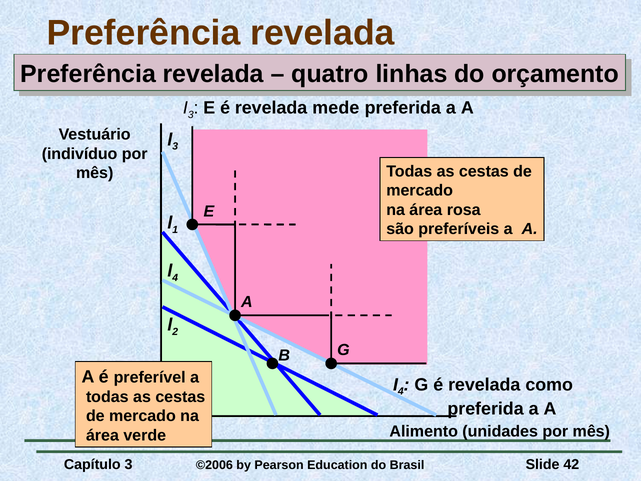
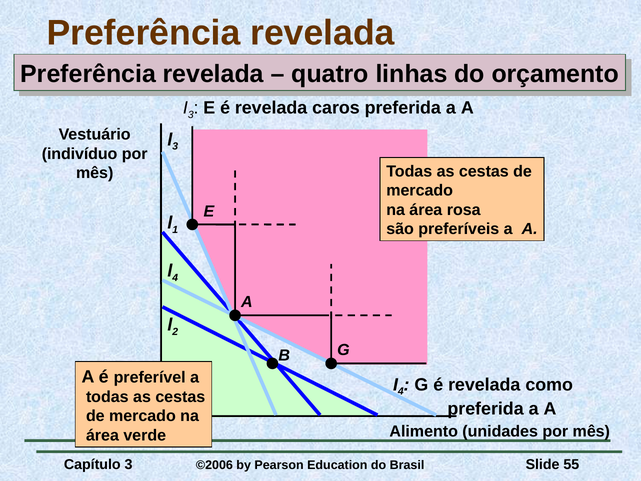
mede: mede -> caros
42: 42 -> 55
